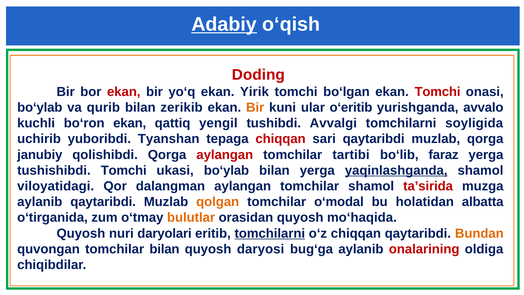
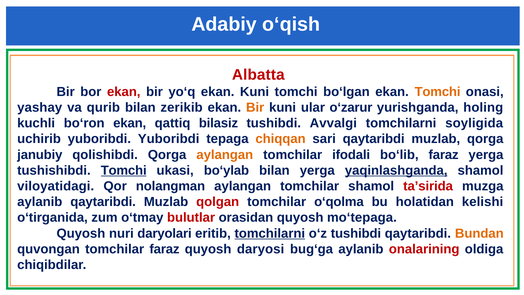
Adabiy underline: present -> none
Doding: Doding -> Albatta
ekan Yirik: Yirik -> Kuni
Tomchi at (438, 92) colour: red -> orange
boʻylab at (40, 107): boʻylab -> yashay
o‘eritib: o‘eritib -> o‘zarur
avvalo: avvalo -> holing
yengil: yengil -> bilasiz
yuboribdi Tyanshan: Tyanshan -> Yuboribdi
chiqqan at (281, 139) colour: red -> orange
aylangan at (225, 155) colour: red -> orange
tartibi: tartibi -> ifodali
Tomchi at (124, 170) underline: none -> present
dalangman: dalangman -> nolangman
qolgan colour: orange -> red
o‘modal: o‘modal -> o‘qolma
albatta: albatta -> kelishi
bulutlar colour: orange -> red
mo‘haqida: mo‘haqida -> mo‘tepaga
o‘z chiqqan: chiqqan -> tushibdi
tomchilar bilan: bilan -> faraz
